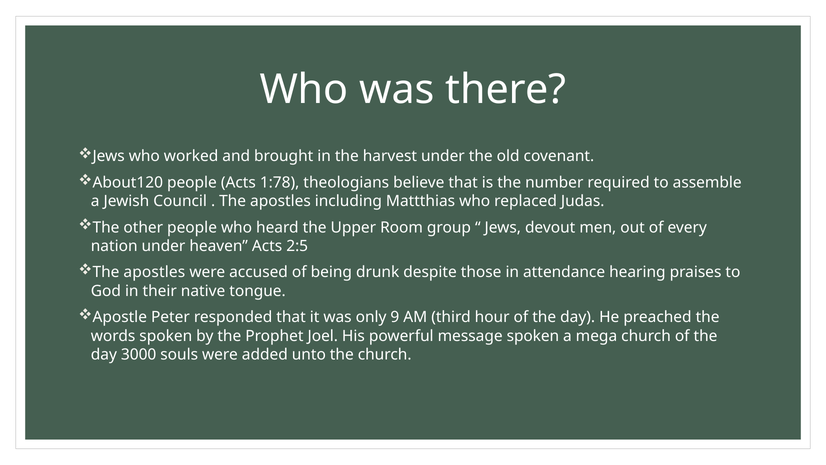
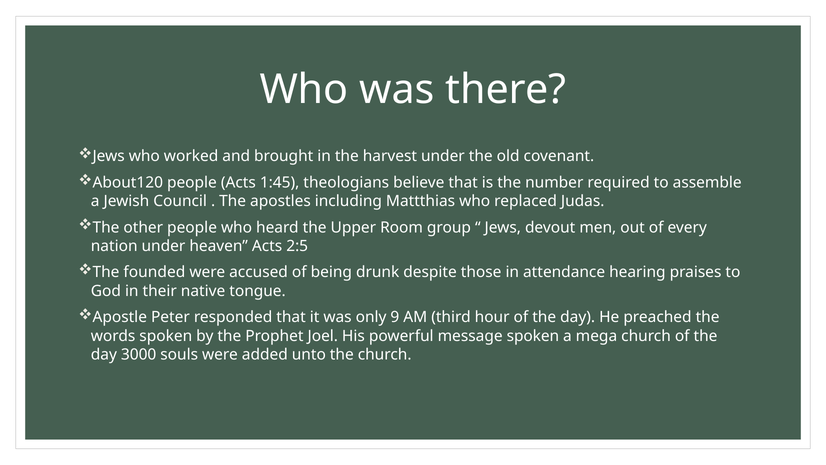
1:78: 1:78 -> 1:45
apostles at (154, 272): apostles -> founded
